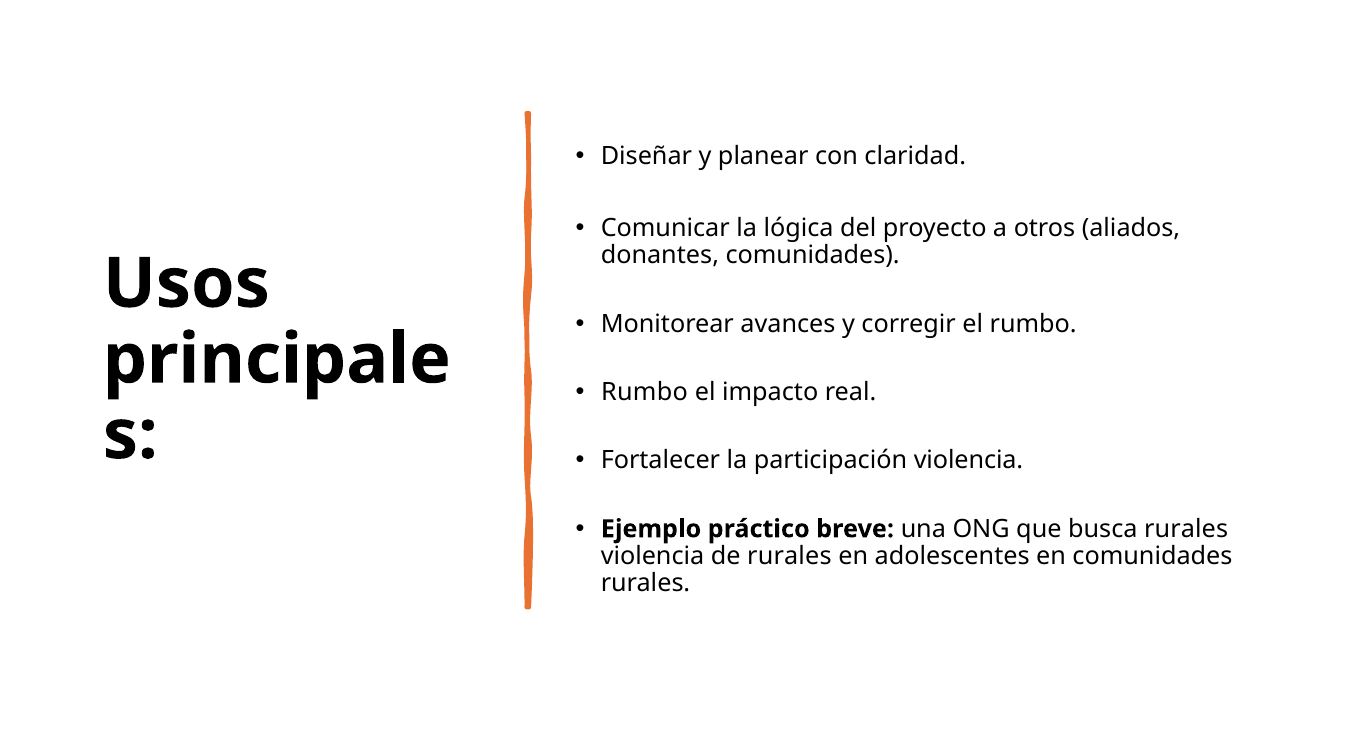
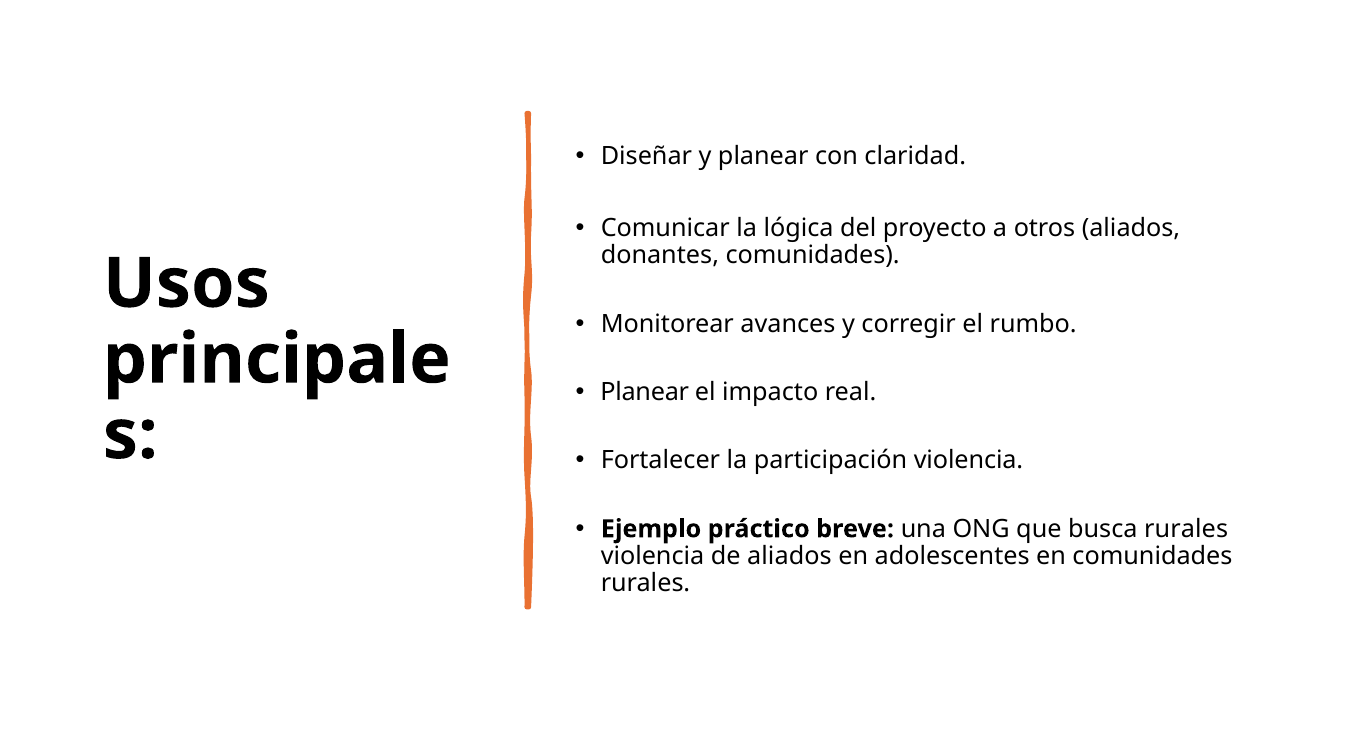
Rumbo at (644, 392): Rumbo -> Planear
de rurales: rurales -> aliados
